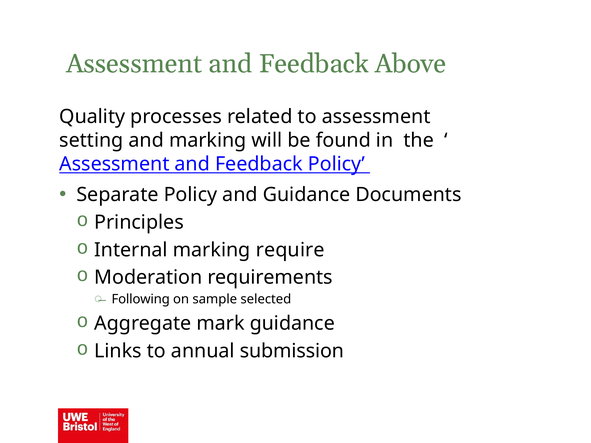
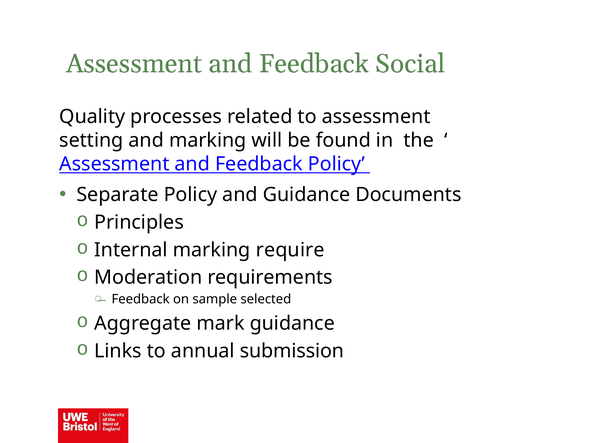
Above: Above -> Social
Following at (141, 299): Following -> Feedback
